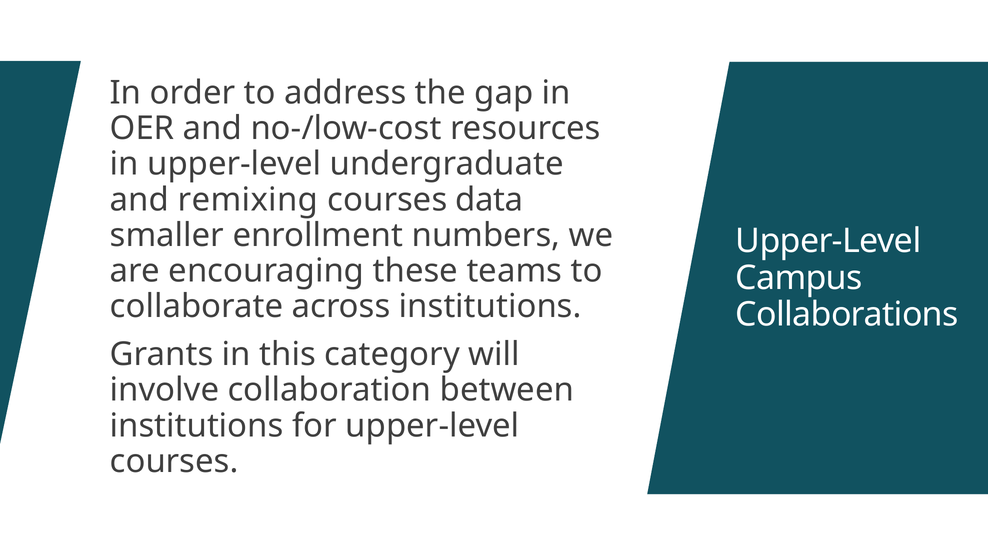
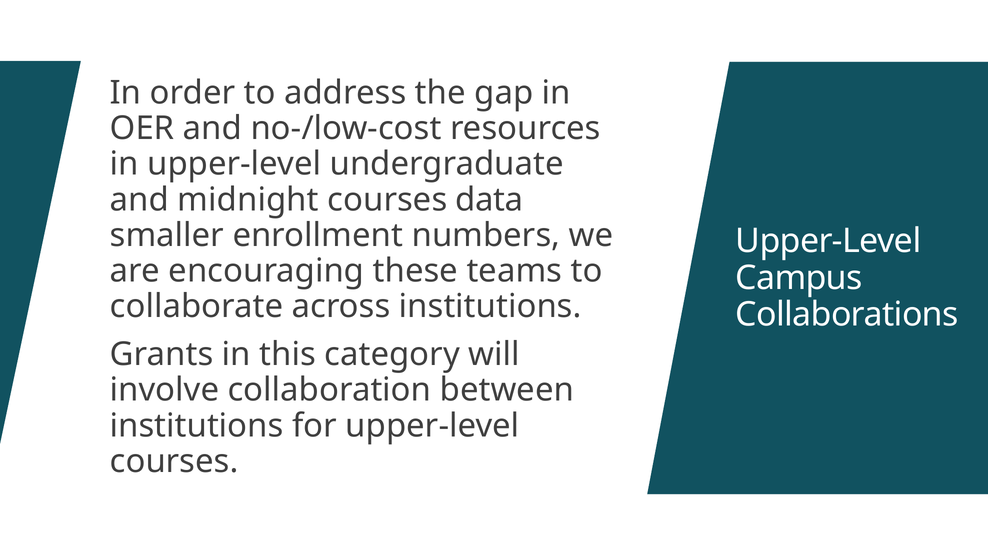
remixing: remixing -> midnight
